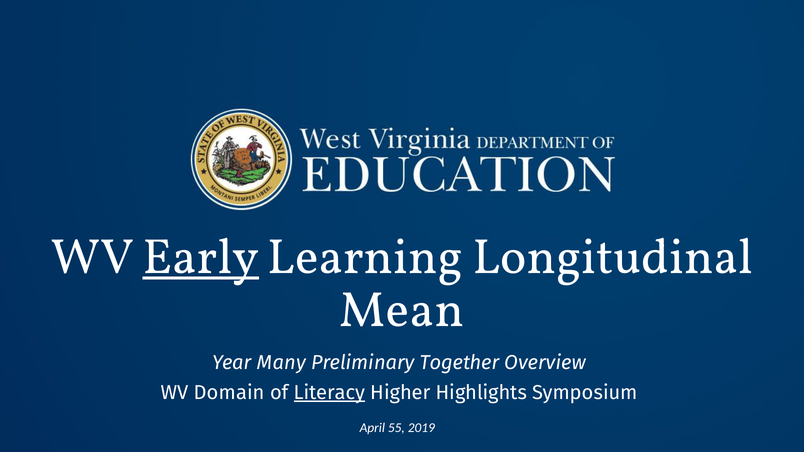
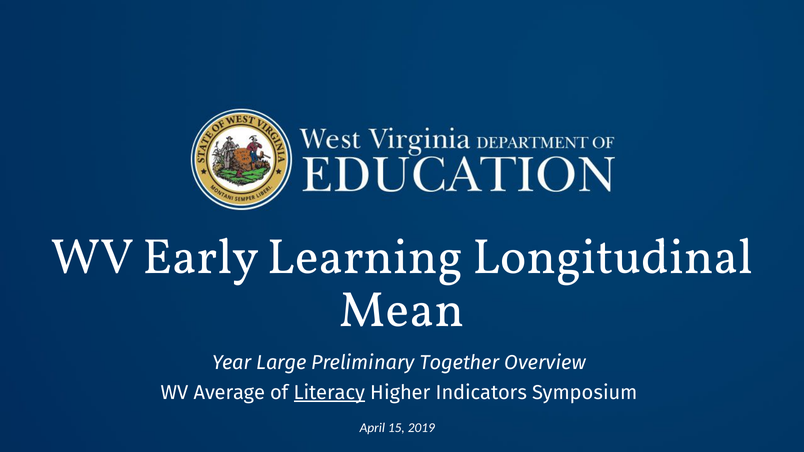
Early underline: present -> none
Many: Many -> Large
Domain: Domain -> Average
Highlights: Highlights -> Indicators
55: 55 -> 15
